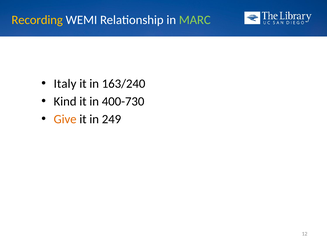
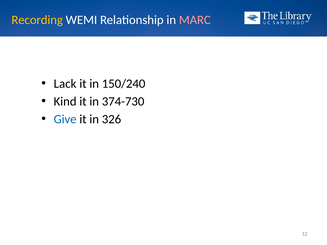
MARC colour: light green -> pink
Italy: Italy -> Lack
163/240: 163/240 -> 150/240
400-730: 400-730 -> 374-730
Give colour: orange -> blue
249: 249 -> 326
